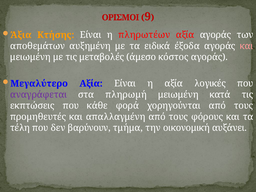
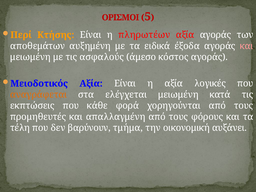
9: 9 -> 5
Άξια: Άξια -> Περί
μεταβολές: μεταβολές -> ασφαλούς
Μεγαλύτερο: Μεγαλύτερο -> Μειοδοτικός
αναγράφεται colour: purple -> orange
πληρωµή: πληρωµή -> ελέγχεται
